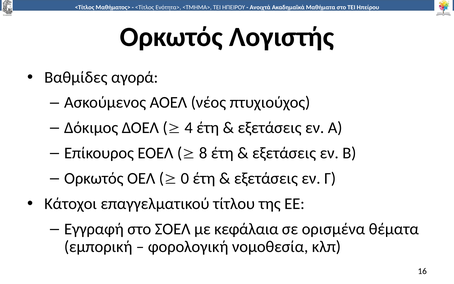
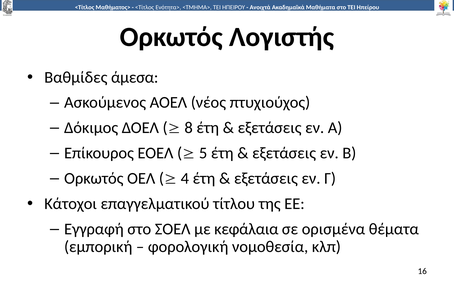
αγορά: αγορά -> άμεσα
4: 4 -> 8
8: 8 -> 5
0: 0 -> 4
